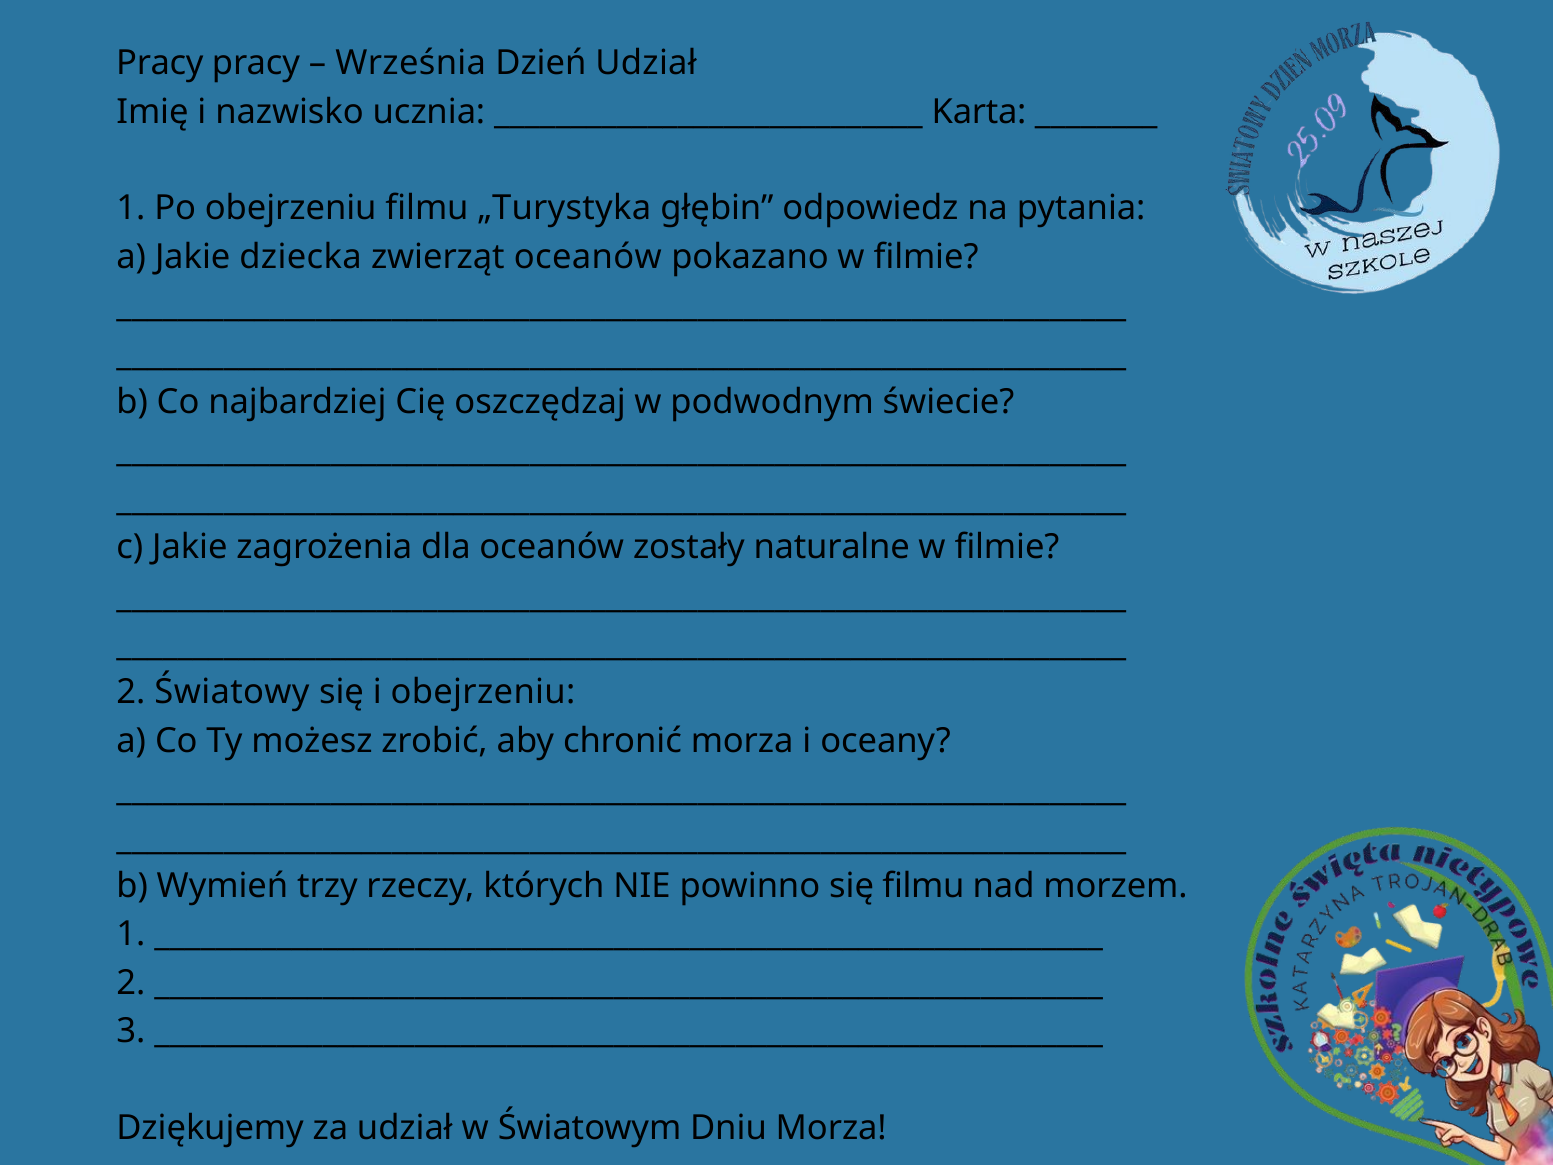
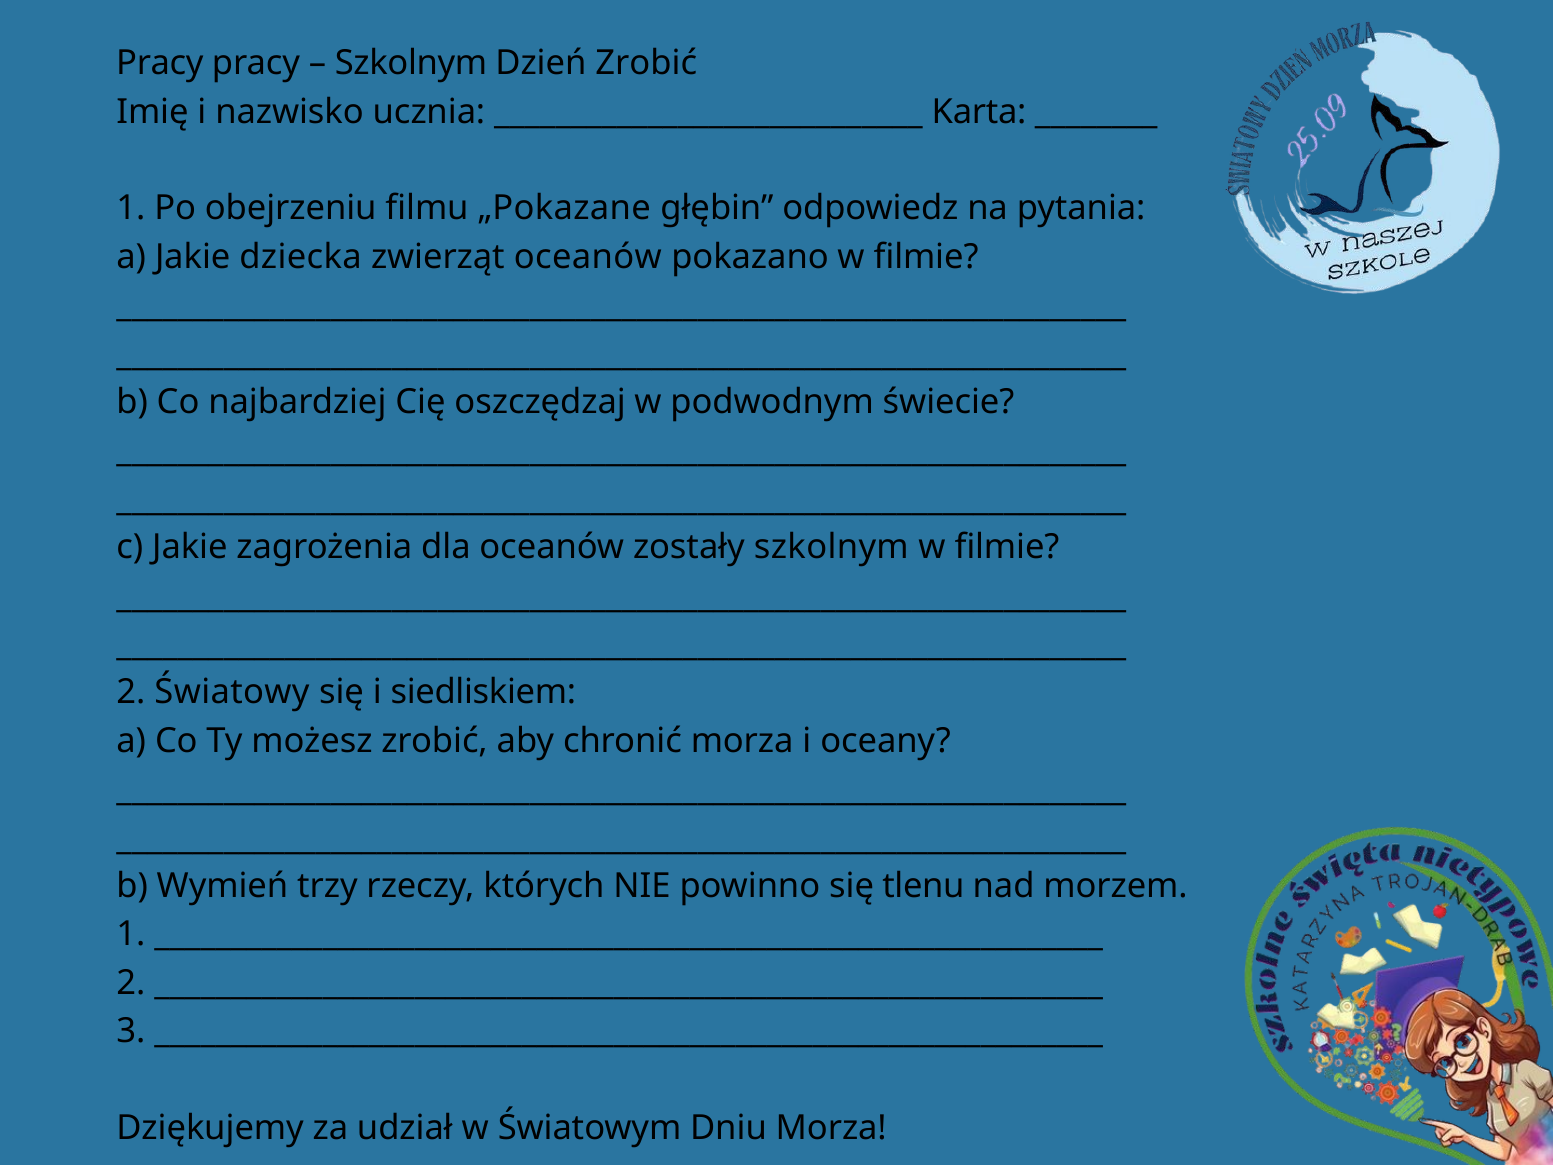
Września at (411, 63): Września -> Szkolnym
Dzień Udział: Udział -> Zrobić
„Turystyka: „Turystyka -> „Pokazane
zostały naturalne: naturalne -> szkolnym
i obejrzeniu: obejrzeniu -> siedliskiem
się filmu: filmu -> tlenu
